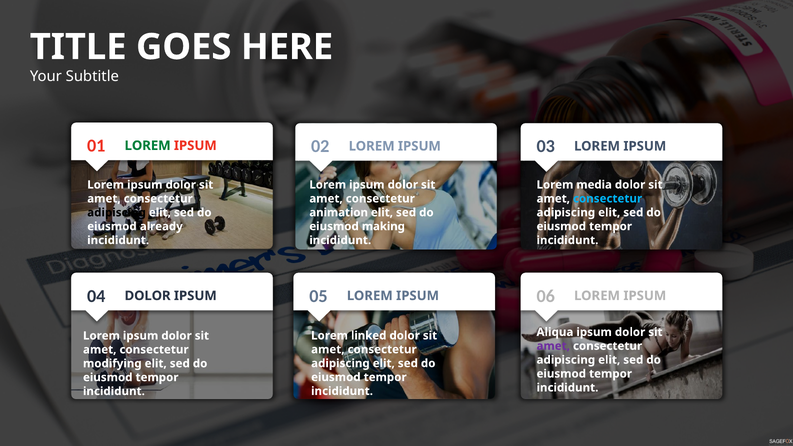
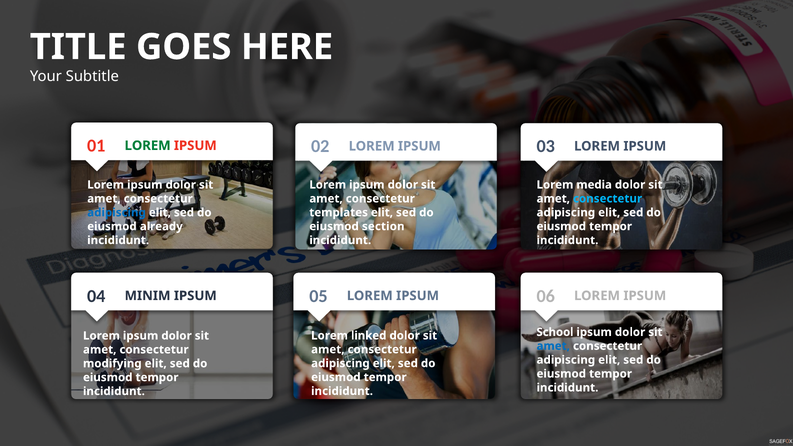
animation: animation -> templates
adipiscing at (117, 213) colour: black -> blue
making: making -> section
04 DOLOR: DOLOR -> MINIM
Aliqua: Aliqua -> School
amet at (553, 346) colour: purple -> blue
